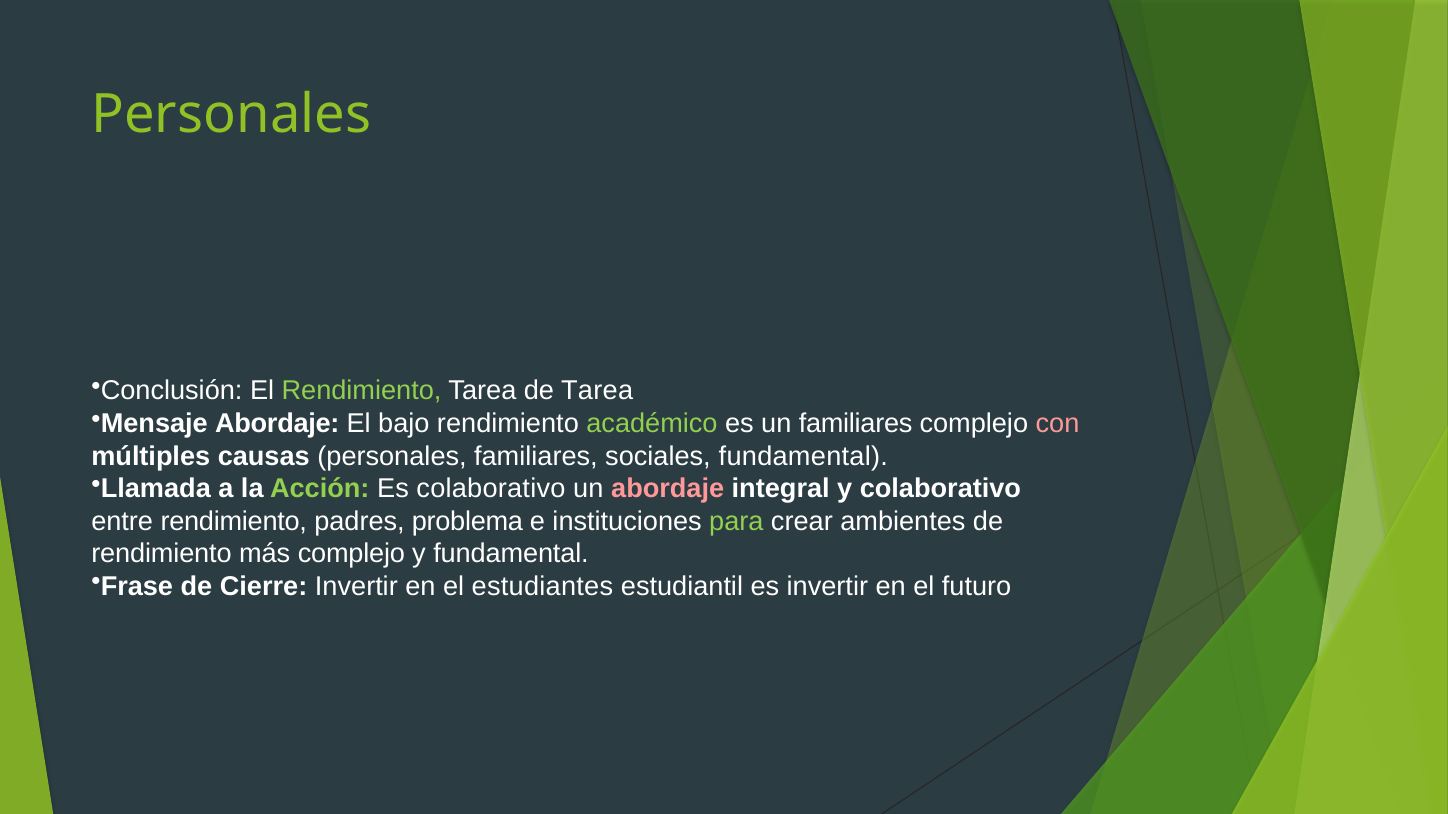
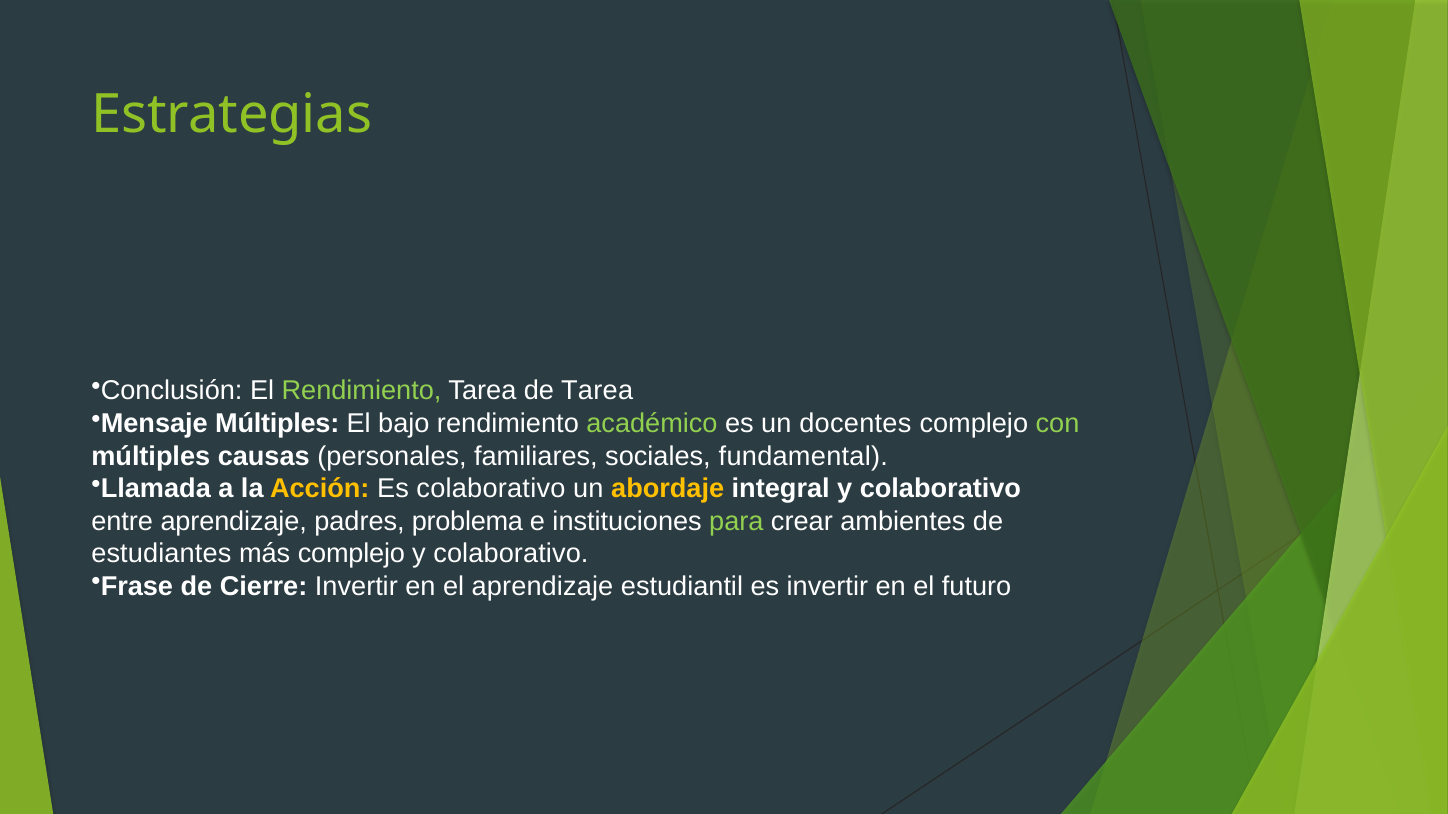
Personales at (232, 114): Personales -> Estrategias
Mensaje Abordaje: Abordaje -> Múltiples
un familiares: familiares -> docentes
con colour: pink -> light green
Acción colour: light green -> yellow
abordaje at (668, 489) colour: pink -> yellow
entre rendimiento: rendimiento -> aprendizaje
rendimiento at (161, 554): rendimiento -> estudiantes
fundamental at (511, 554): fundamental -> colaborativo
el estudiantes: estudiantes -> aprendizaje
